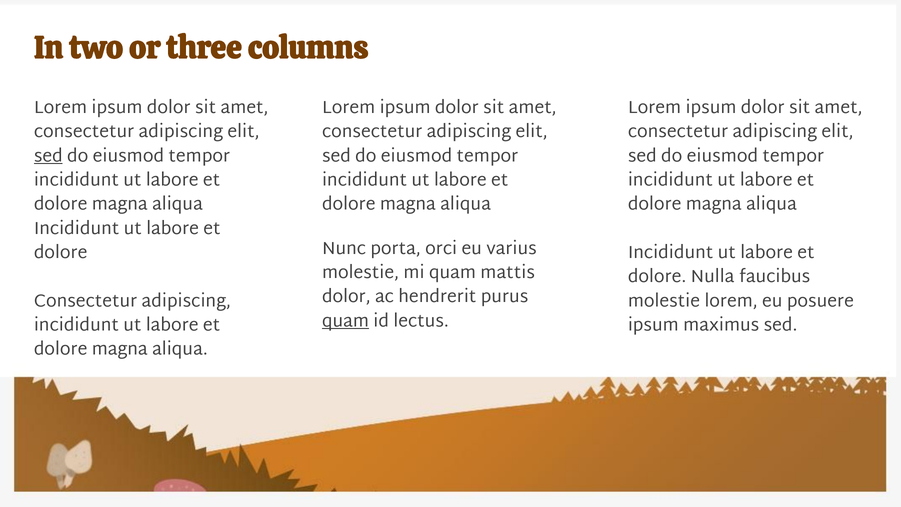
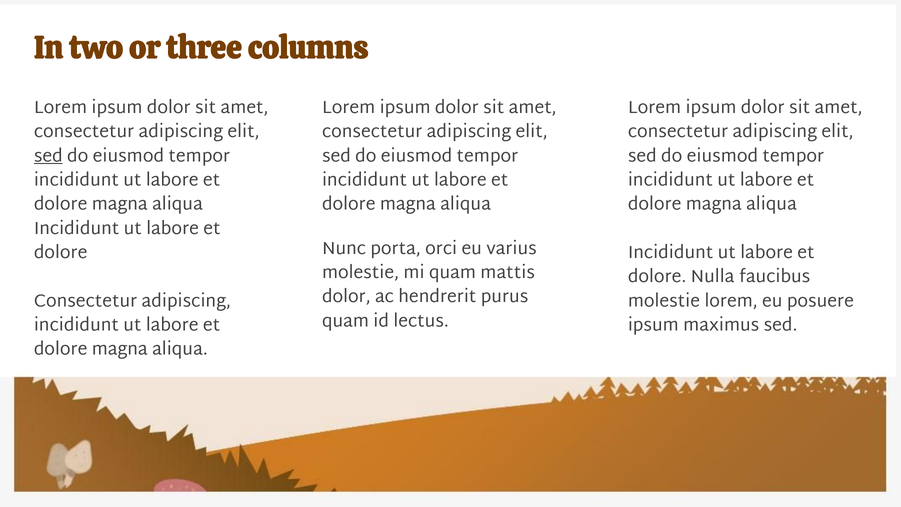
quam at (345, 321) underline: present -> none
